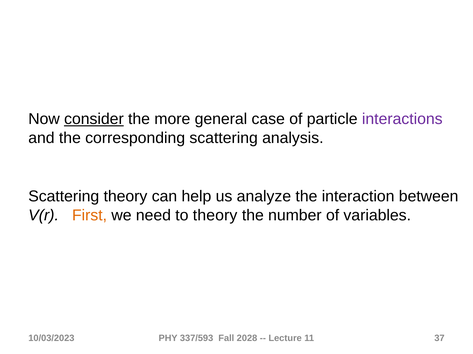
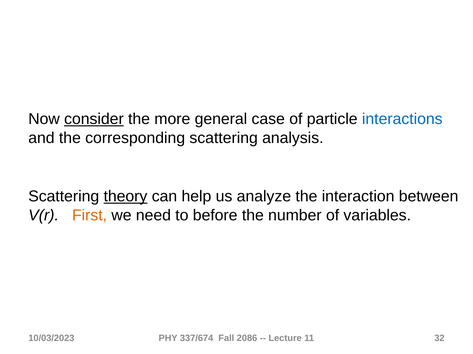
interactions colour: purple -> blue
theory at (125, 197) underline: none -> present
to theory: theory -> before
337/593: 337/593 -> 337/674
2028: 2028 -> 2086
37: 37 -> 32
